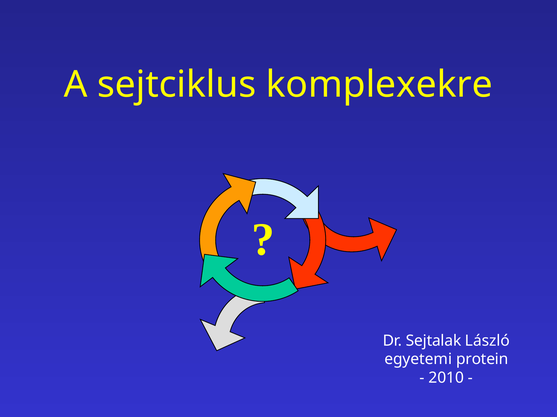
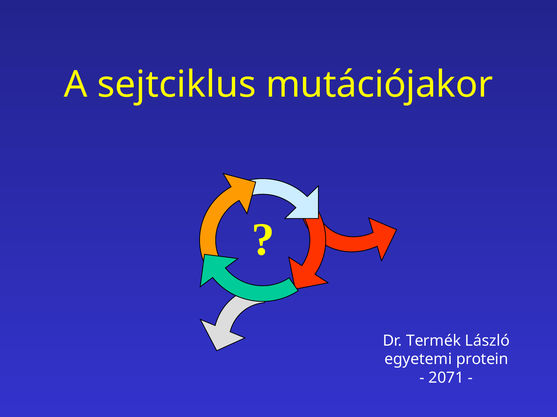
komplexekre: komplexekre -> mutációjakor
Sejtalak: Sejtalak -> Termék
2010: 2010 -> 2071
